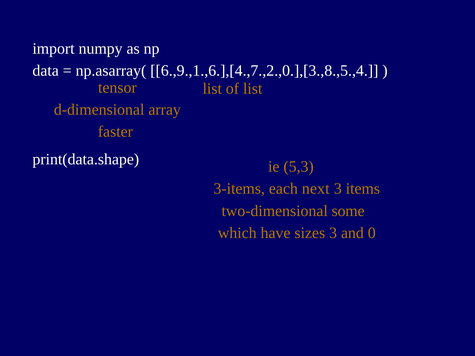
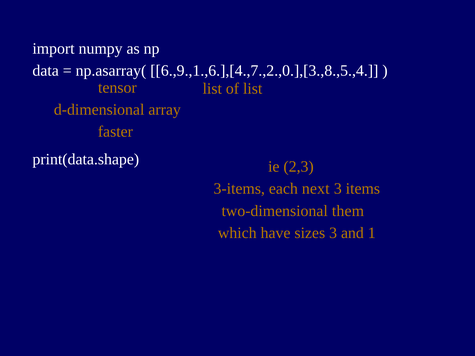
5,3: 5,3 -> 2,3
some: some -> them
0: 0 -> 1
